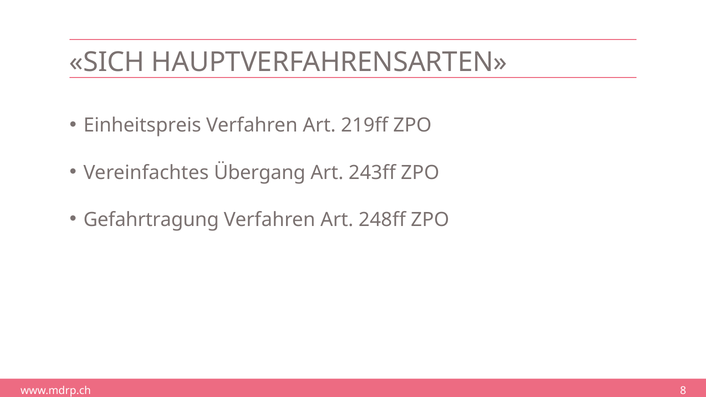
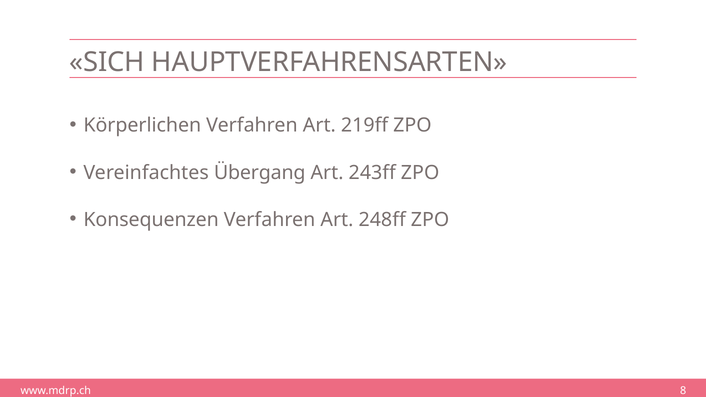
Einheitspreis: Einheitspreis -> Körperlichen
Gefahrtragung: Gefahrtragung -> Konsequenzen
